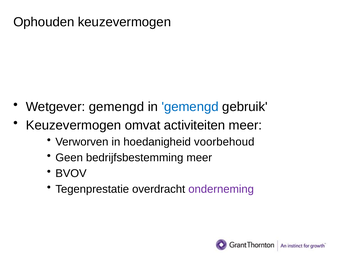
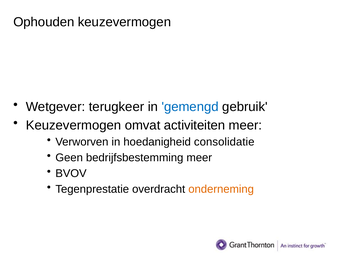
Wetgever gemengd: gemengd -> terugkeer
voorbehoud: voorbehoud -> consolidatie
onderneming colour: purple -> orange
